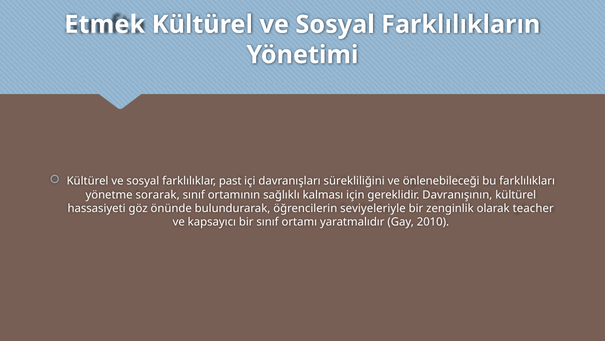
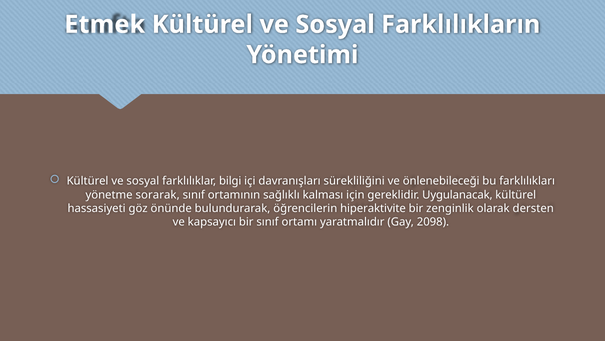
past: past -> bilgi
Davranışının: Davranışının -> Uygulanacak
seviyeleriyle: seviyeleriyle -> hiperaktivite
teacher: teacher -> dersten
2010: 2010 -> 2098
